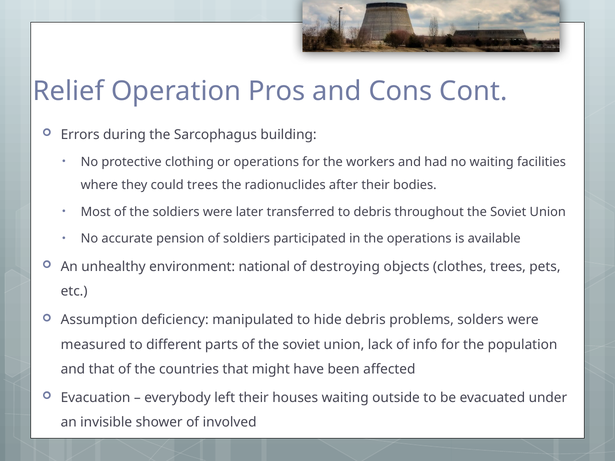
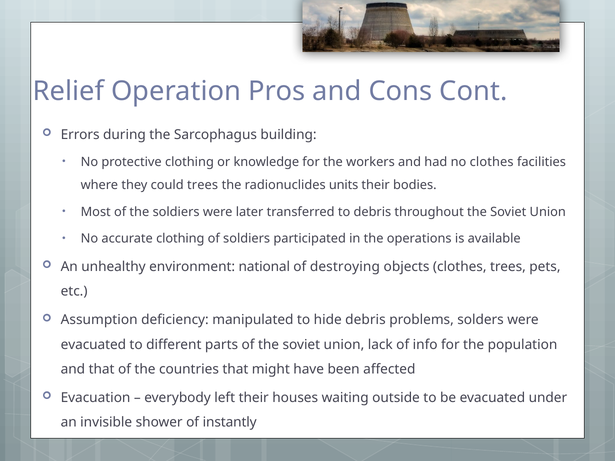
or operations: operations -> knowledge
no waiting: waiting -> clothes
after: after -> units
accurate pension: pension -> clothing
measured at (93, 345): measured -> evacuated
involved: involved -> instantly
